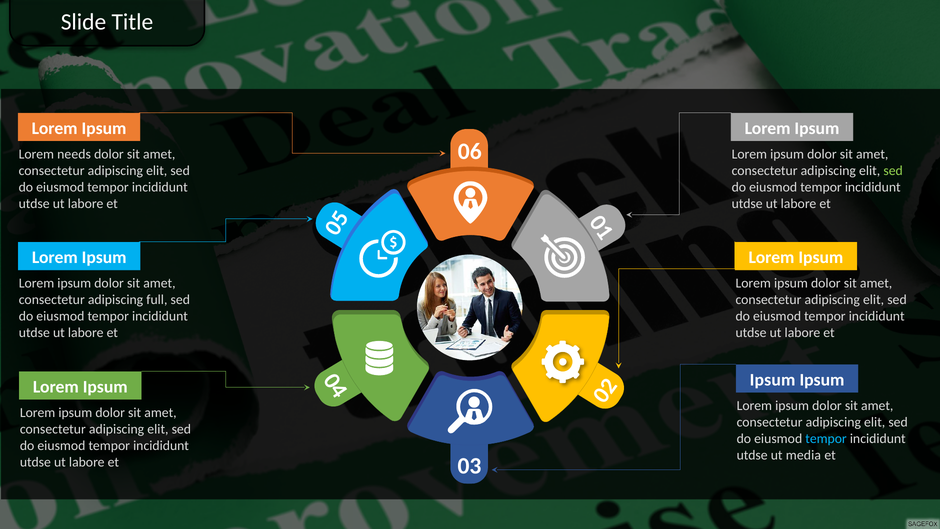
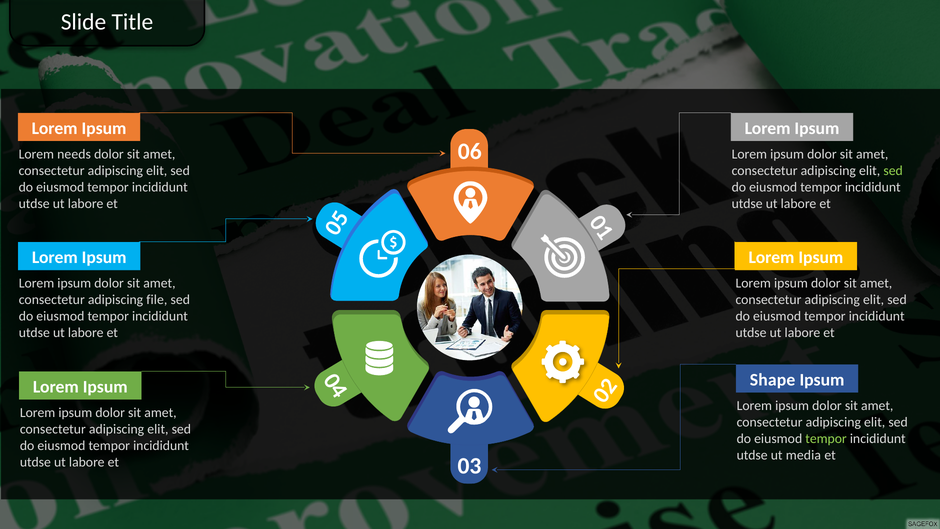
full: full -> file
Ipsum at (773, 380): Ipsum -> Shape
tempor at (826, 438) colour: light blue -> light green
